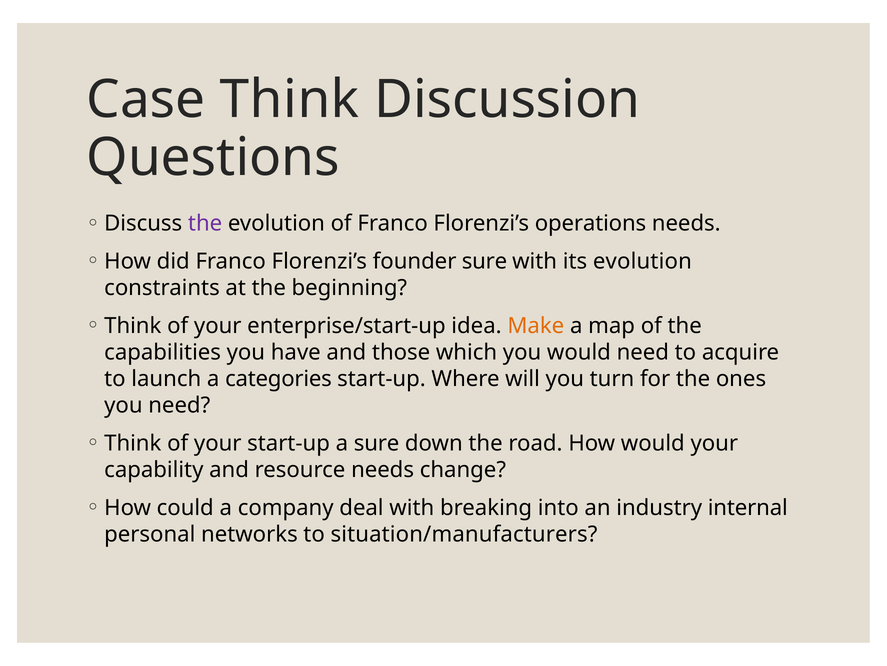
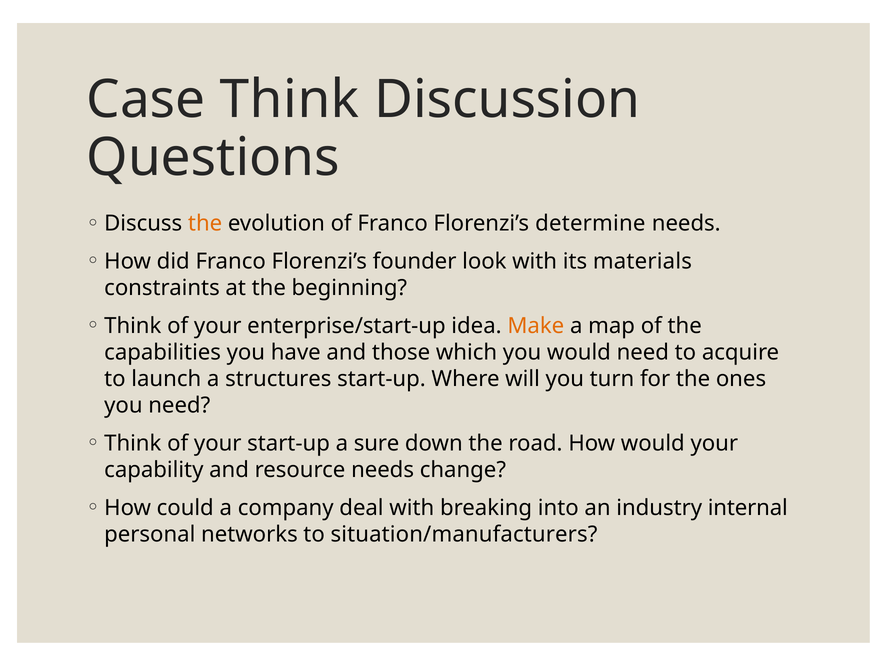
the at (205, 223) colour: purple -> orange
operations: operations -> determine
founder sure: sure -> look
its evolution: evolution -> materials
categories: categories -> structures
